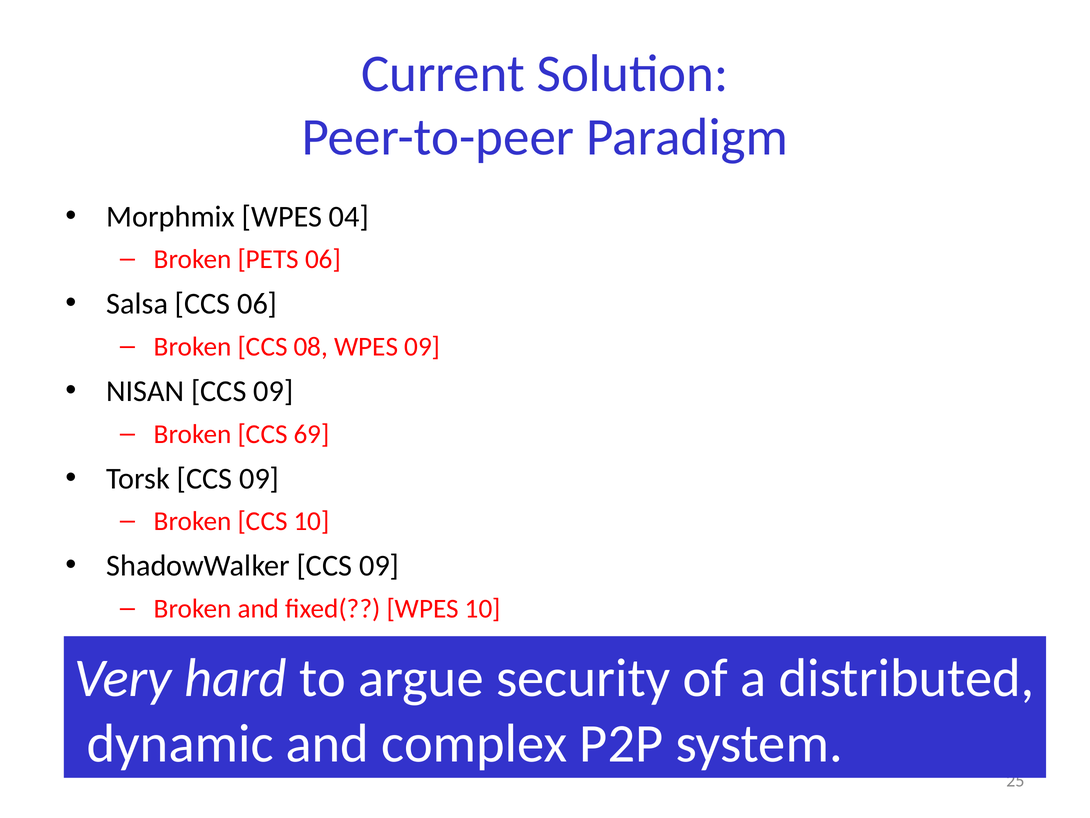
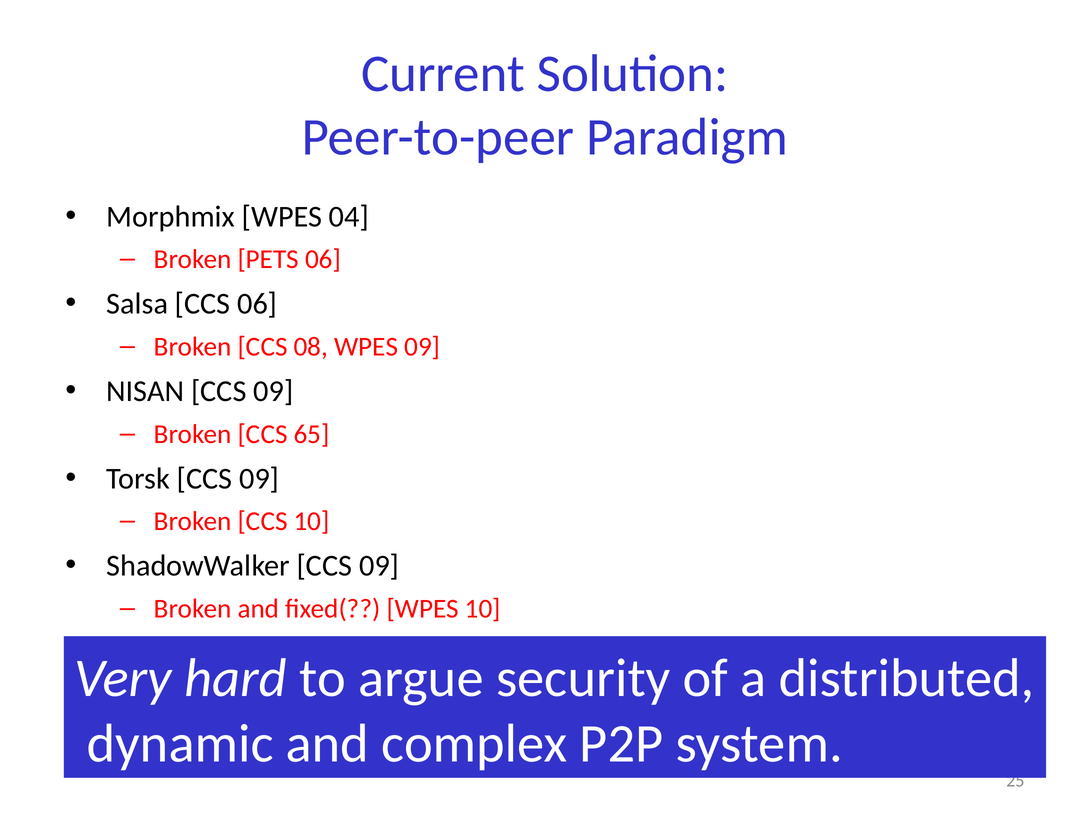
69: 69 -> 65
